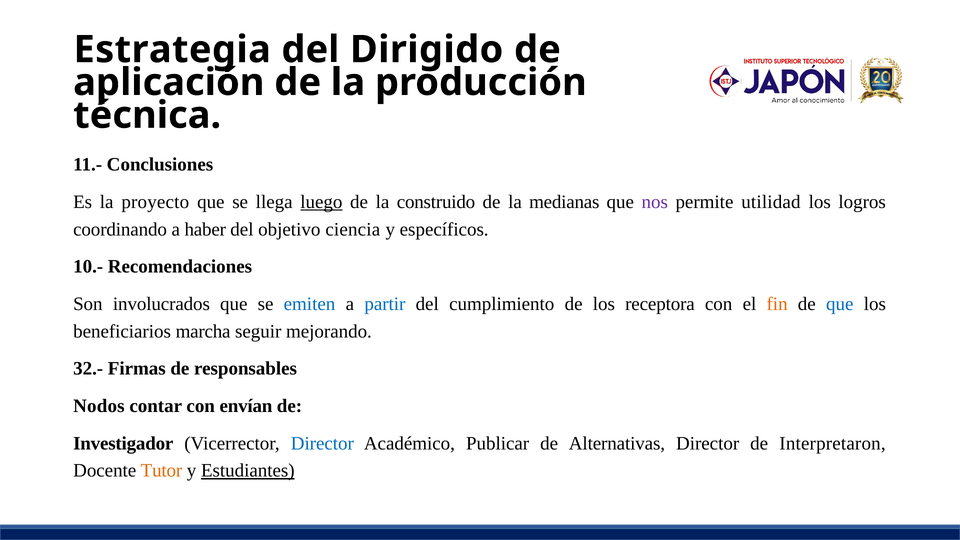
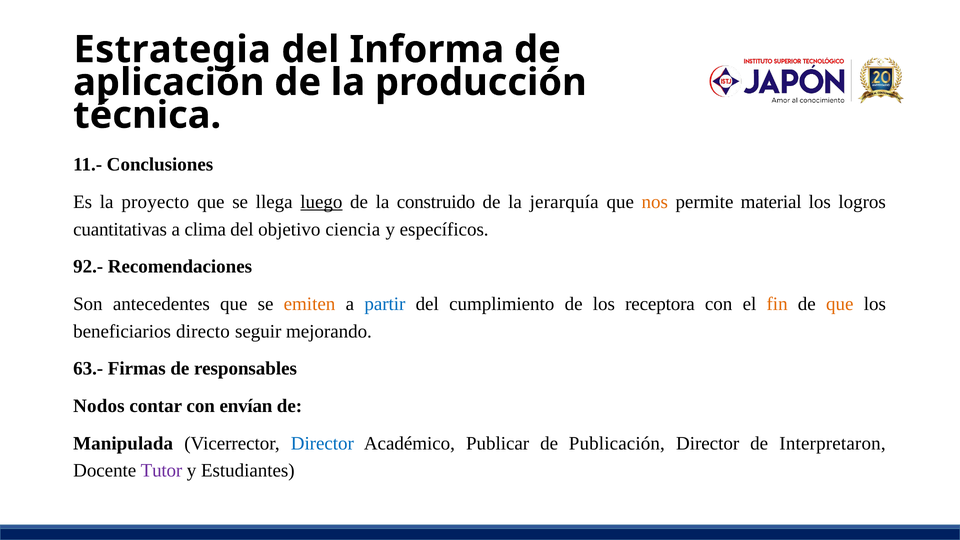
Dirigido: Dirigido -> Informa
medianas: medianas -> jerarquía
nos colour: purple -> orange
utilidad: utilidad -> material
coordinando: coordinando -> cuantitativas
haber: haber -> clima
10.-: 10.- -> 92.-
involucrados: involucrados -> antecedentes
emiten colour: blue -> orange
que at (840, 304) colour: blue -> orange
marcha: marcha -> directo
32.-: 32.- -> 63.-
Investigador: Investigador -> Manipulada
Alternativas: Alternativas -> Publicación
Tutor colour: orange -> purple
Estudiantes underline: present -> none
